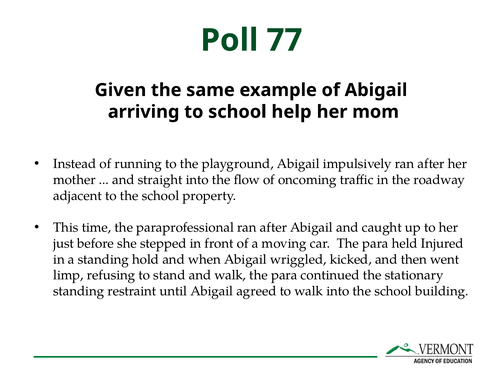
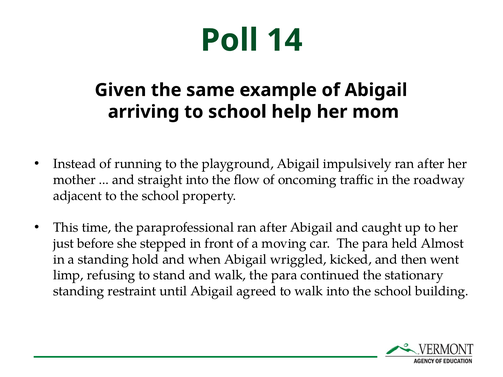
77: 77 -> 14
Injured: Injured -> Almost
